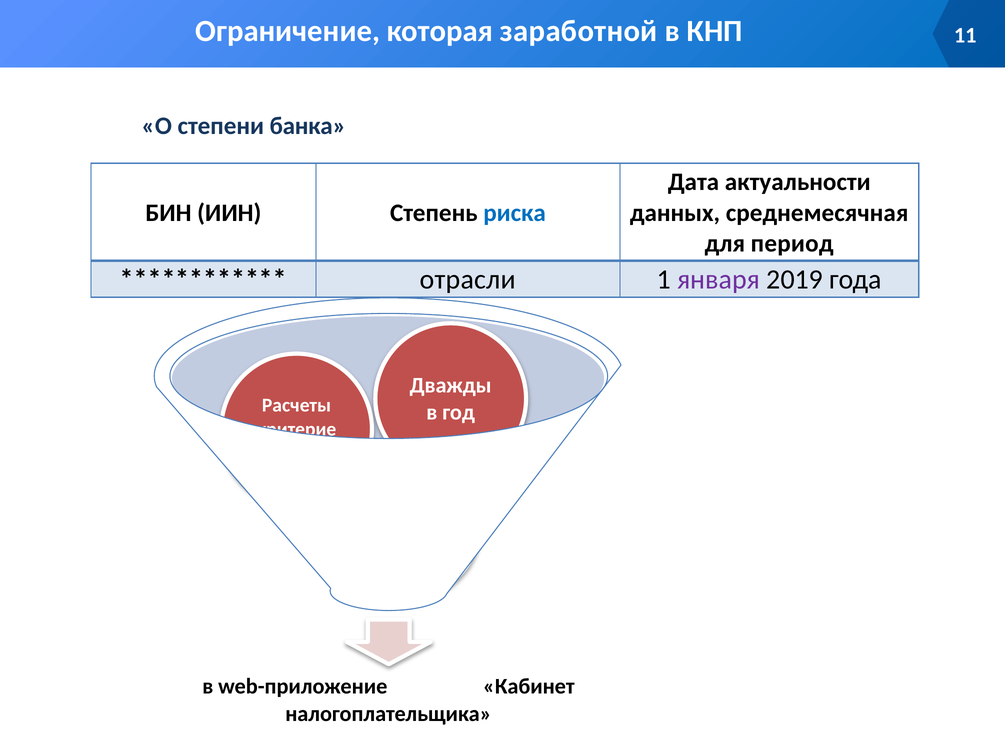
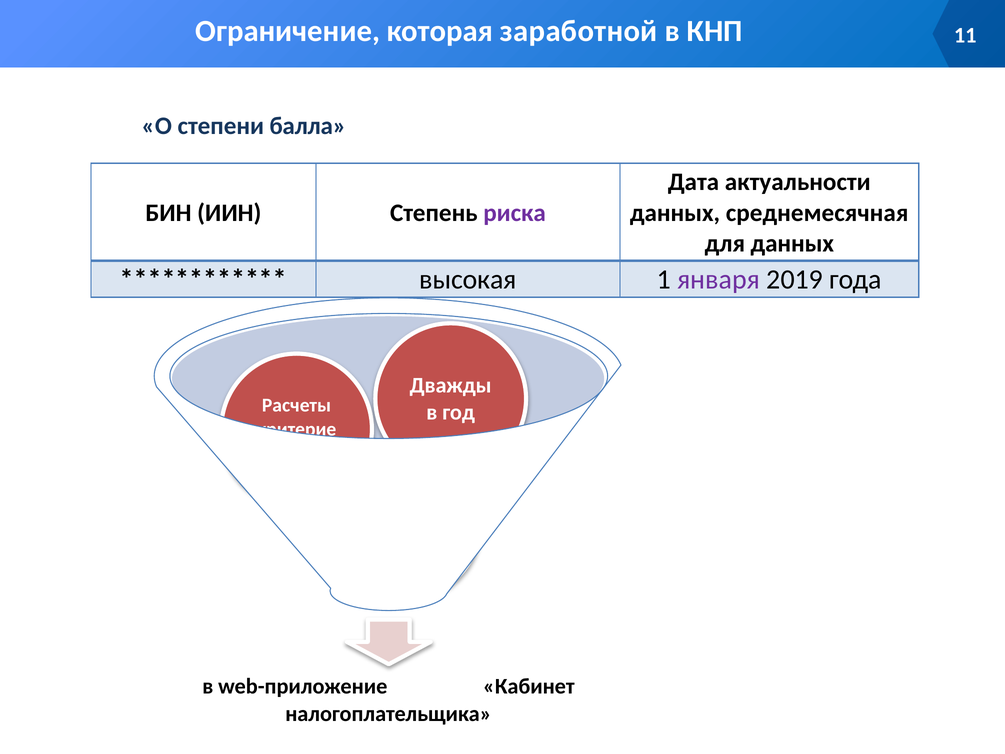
банка: банка -> балла
риска at (515, 213) colour: blue -> purple
для период: период -> данных
отрасли: отрасли -> высокая
